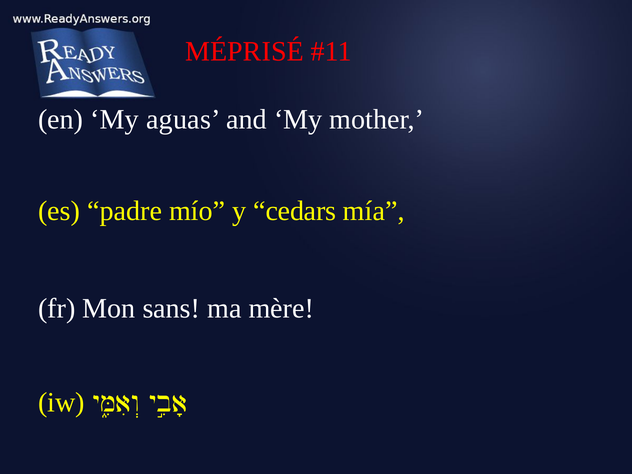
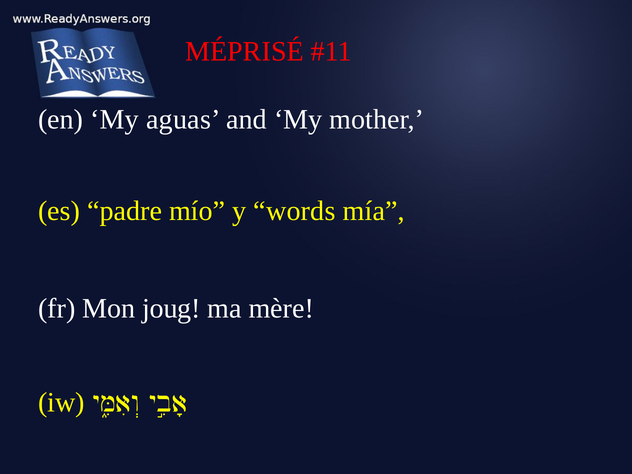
cedars: cedars -> words
sans: sans -> joug
